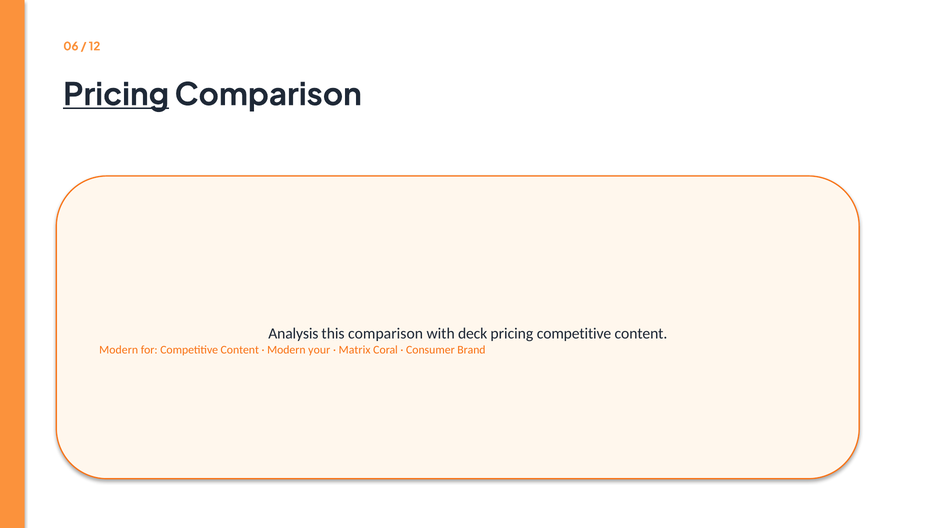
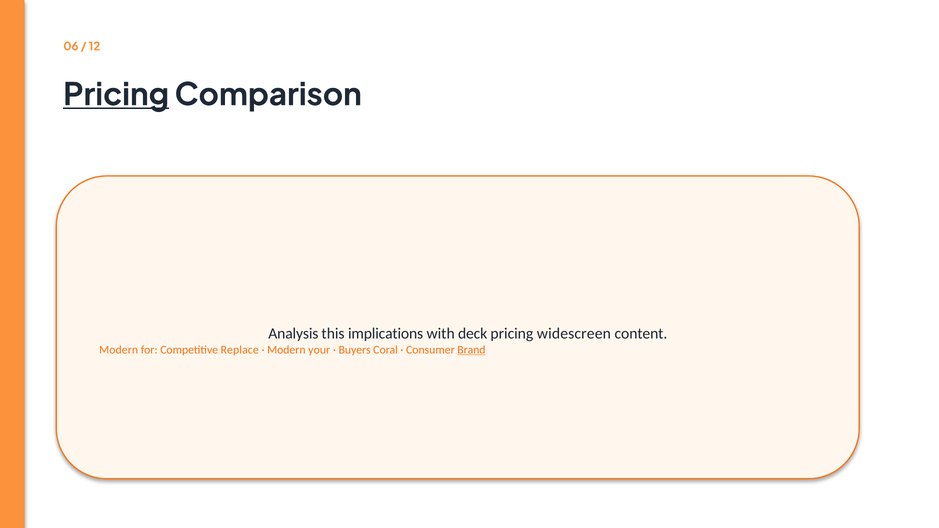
this comparison: comparison -> implications
pricing competitive: competitive -> widescreen
for Competitive Content: Content -> Replace
Matrix: Matrix -> Buyers
Brand underline: none -> present
